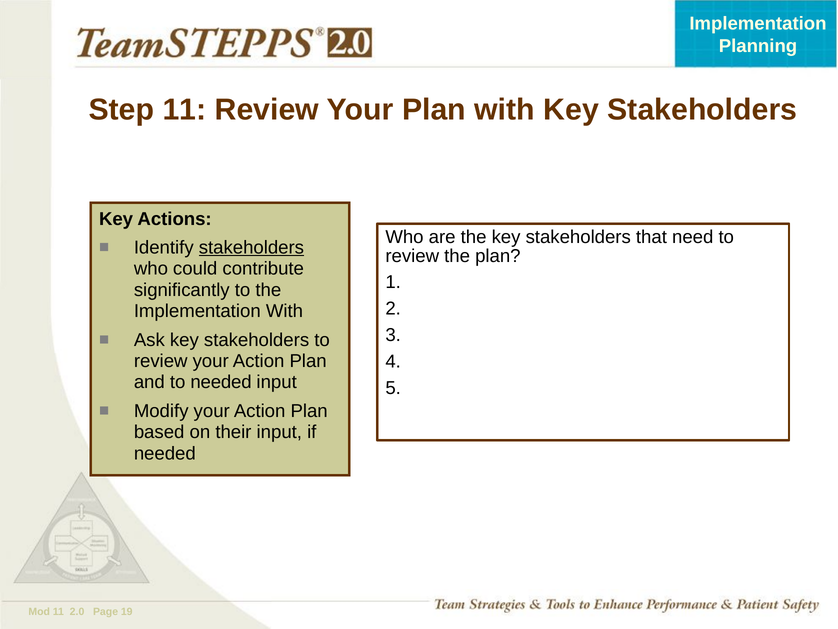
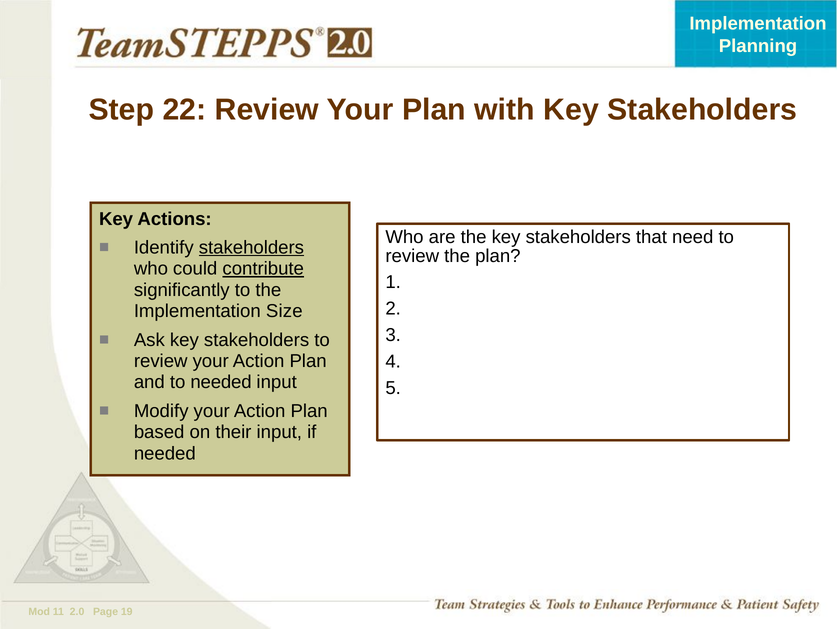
Step 11: 11 -> 22
contribute underline: none -> present
Implementation With: With -> Size
